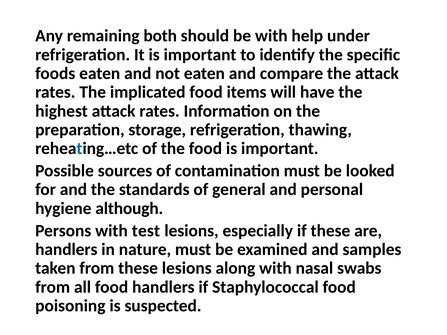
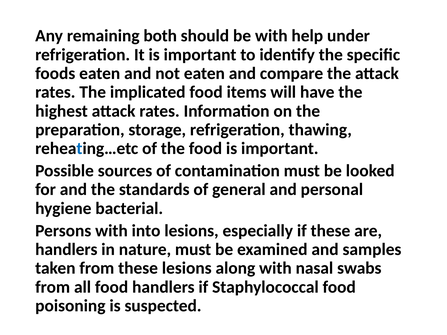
although: although -> bacterial
test: test -> into
